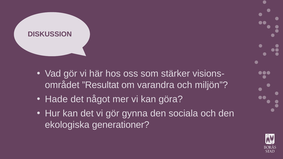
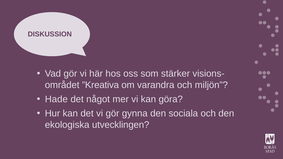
”Resultat: ”Resultat -> ”Kreativa
generationer: generationer -> utvecklingen
